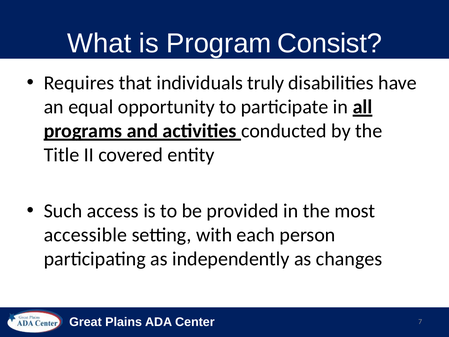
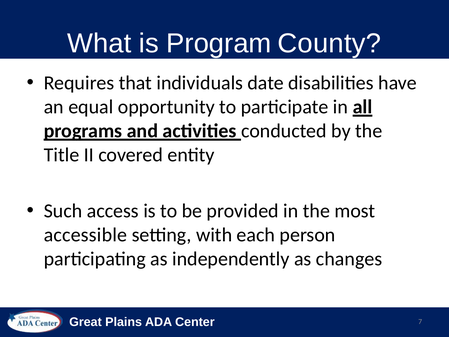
Consist: Consist -> County
truly: truly -> date
